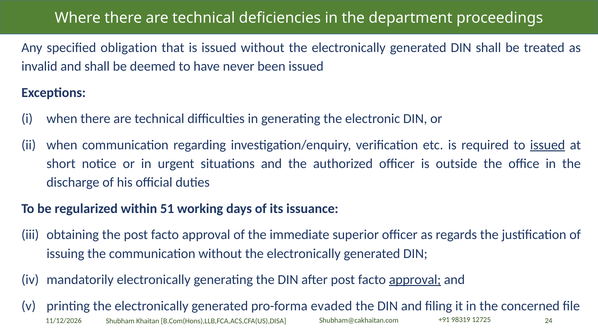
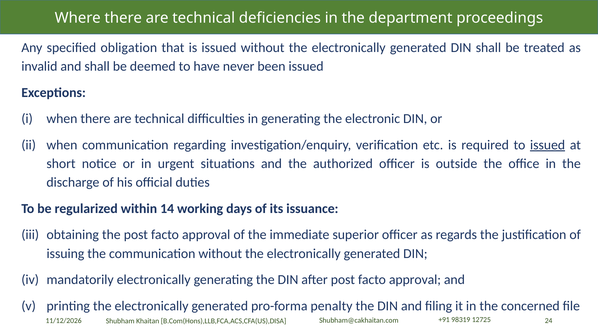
51: 51 -> 14
approval at (415, 280) underline: present -> none
evaded: evaded -> penalty
